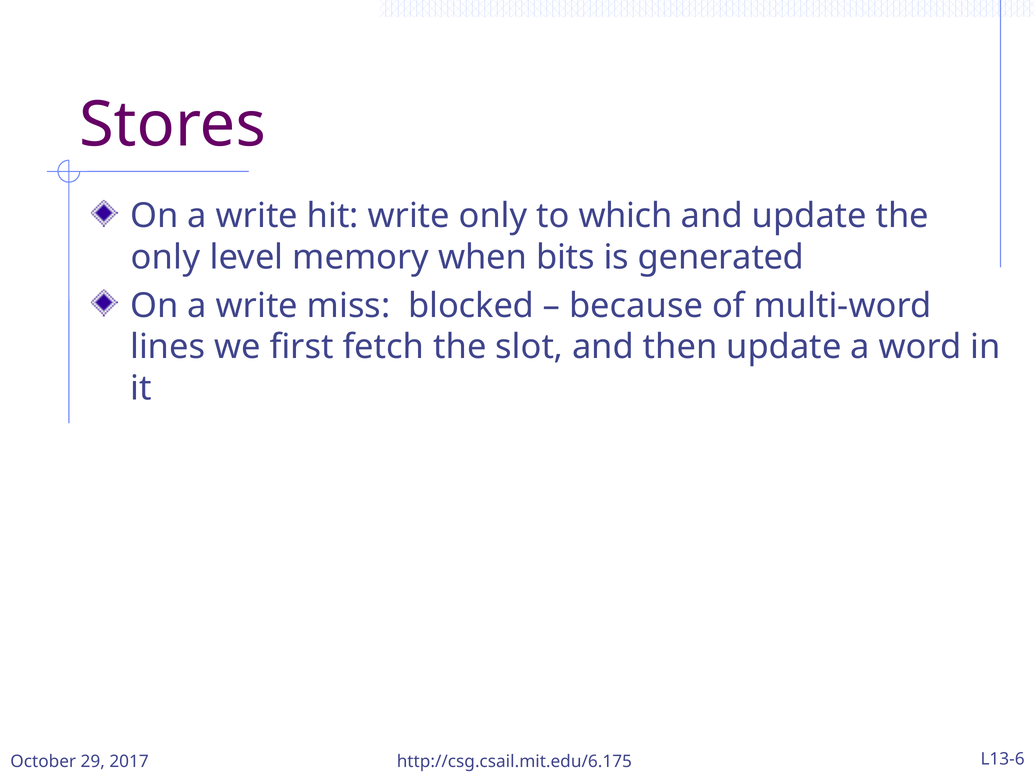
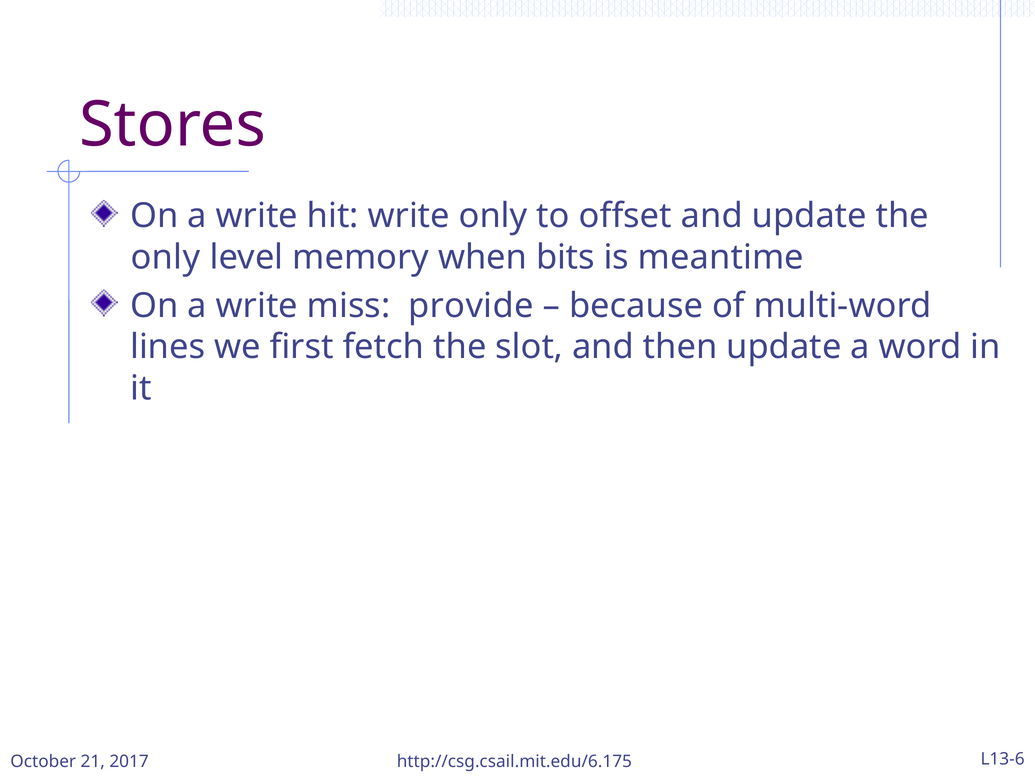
which: which -> offset
generated: generated -> meantime
blocked: blocked -> provide
29: 29 -> 21
